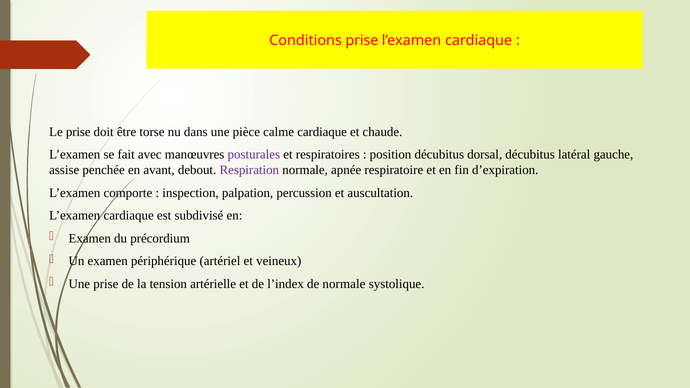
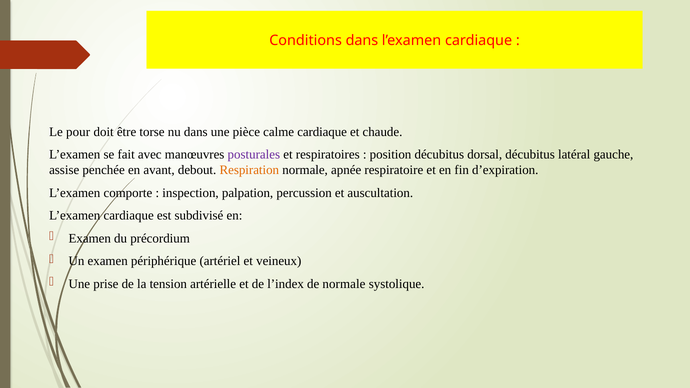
Conditions prise: prise -> dans
Le prise: prise -> pour
Respiration colour: purple -> orange
